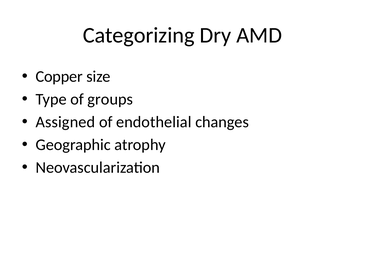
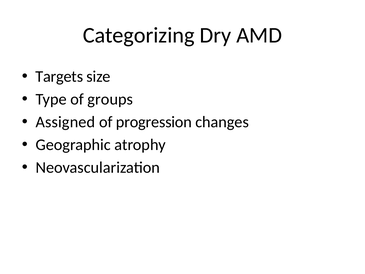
Copper: Copper -> Targets
endothelial: endothelial -> progression
